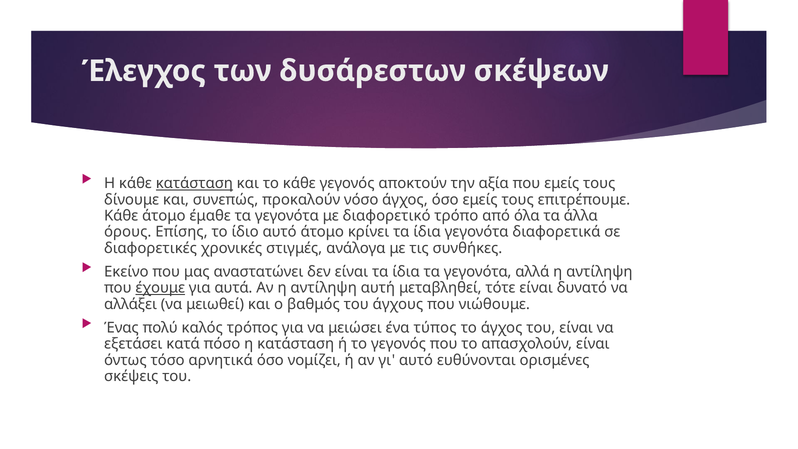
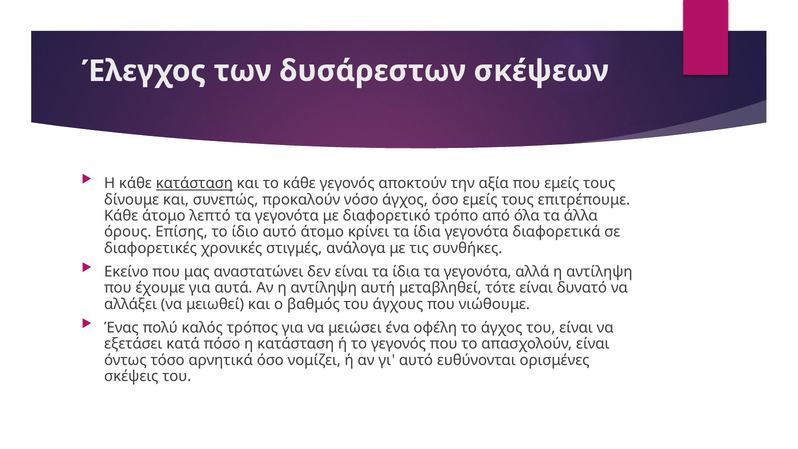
έμαθε: έμαθε -> λεπτό
έχουμε underline: present -> none
τύπος: τύπος -> οφέλη
